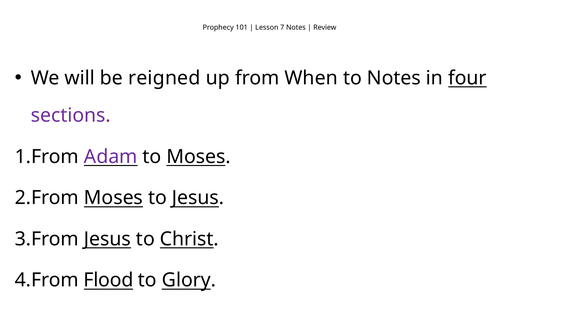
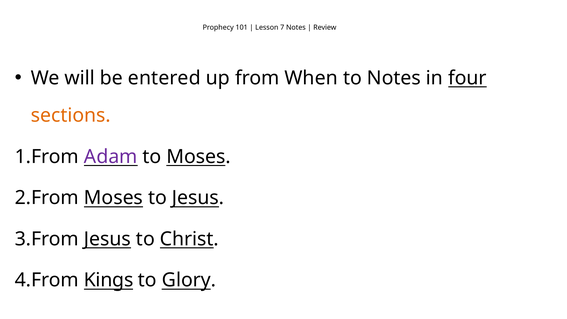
reigned: reigned -> entered
sections colour: purple -> orange
Flood: Flood -> Kings
